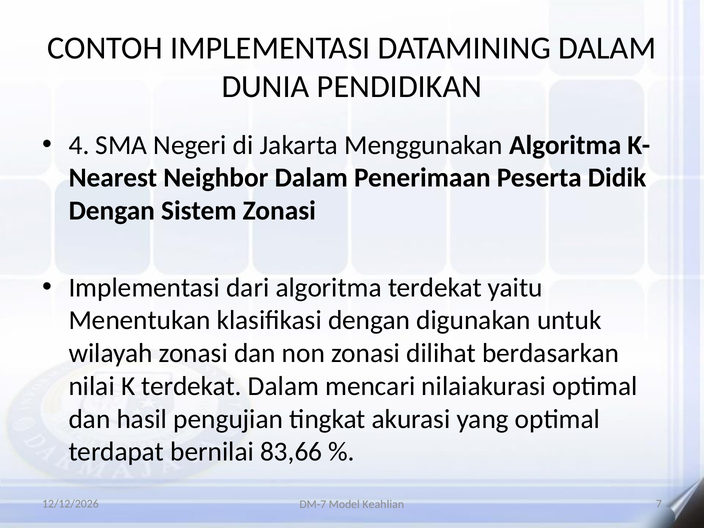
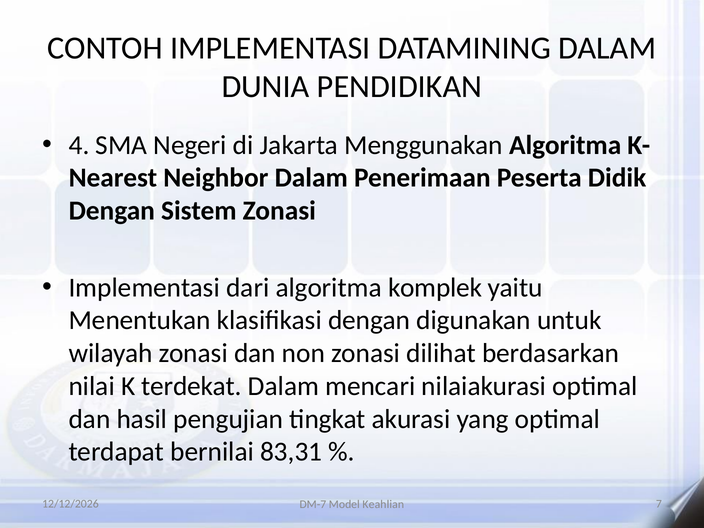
algoritma terdekat: terdekat -> komplek
83,66: 83,66 -> 83,31
